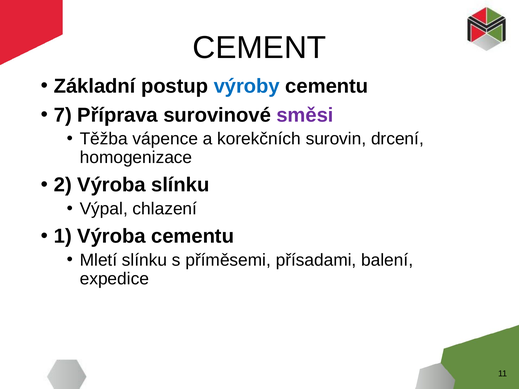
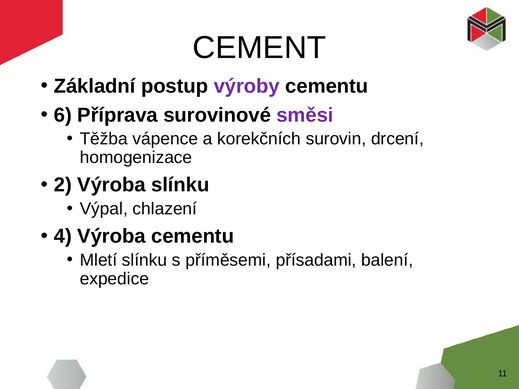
výroby colour: blue -> purple
7: 7 -> 6
1: 1 -> 4
